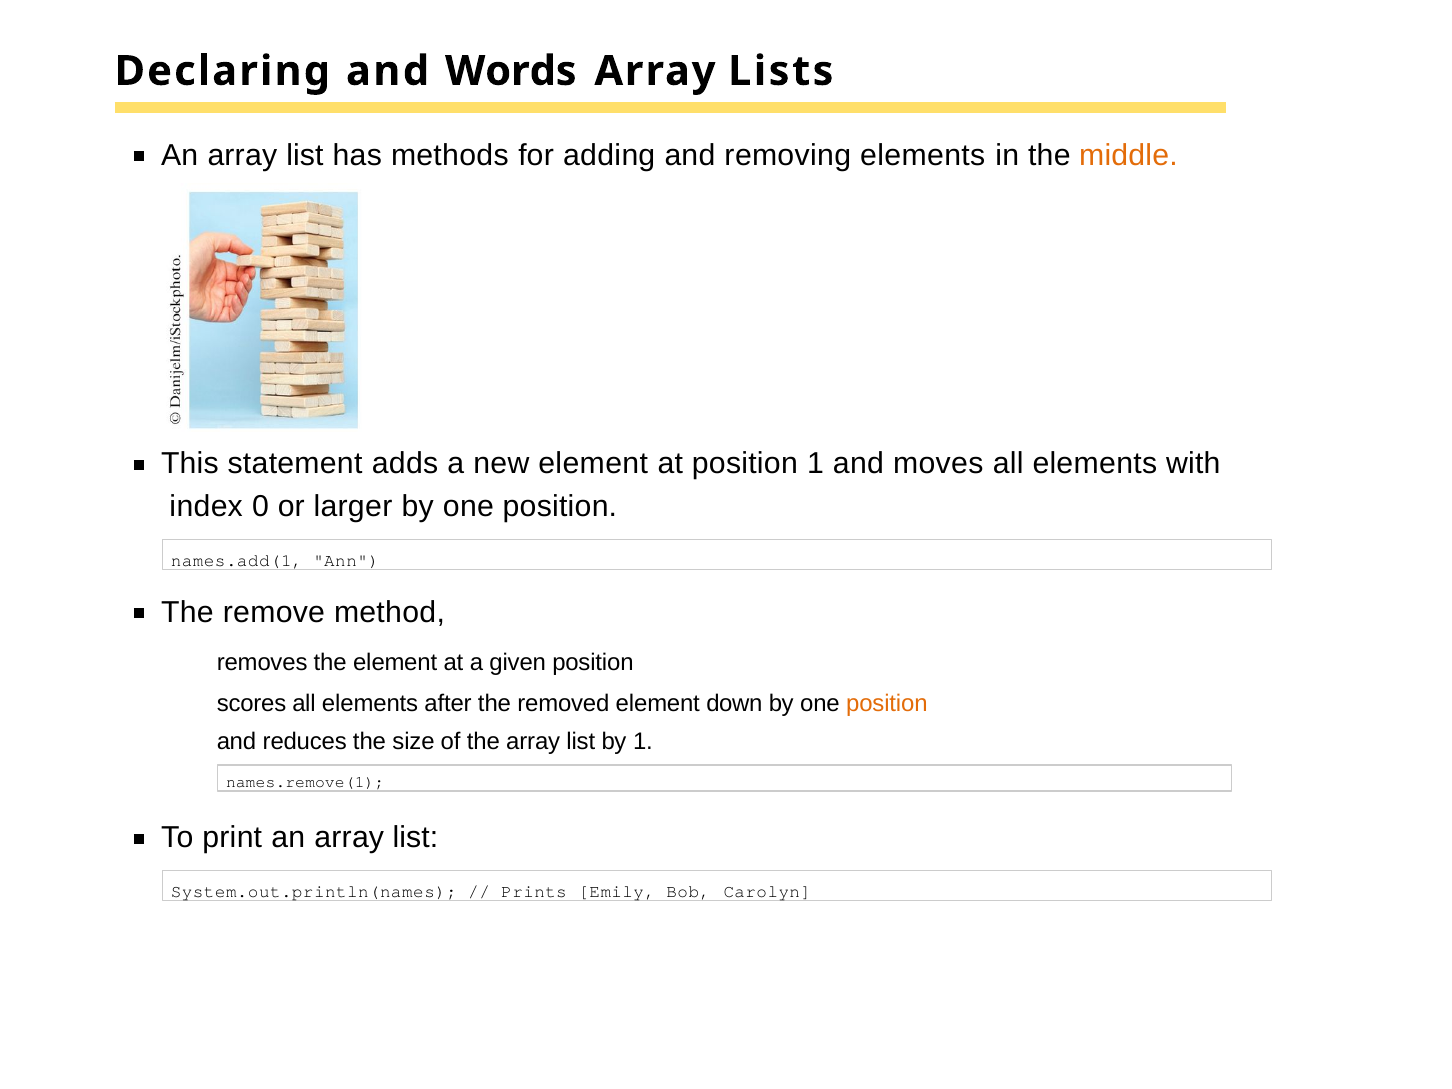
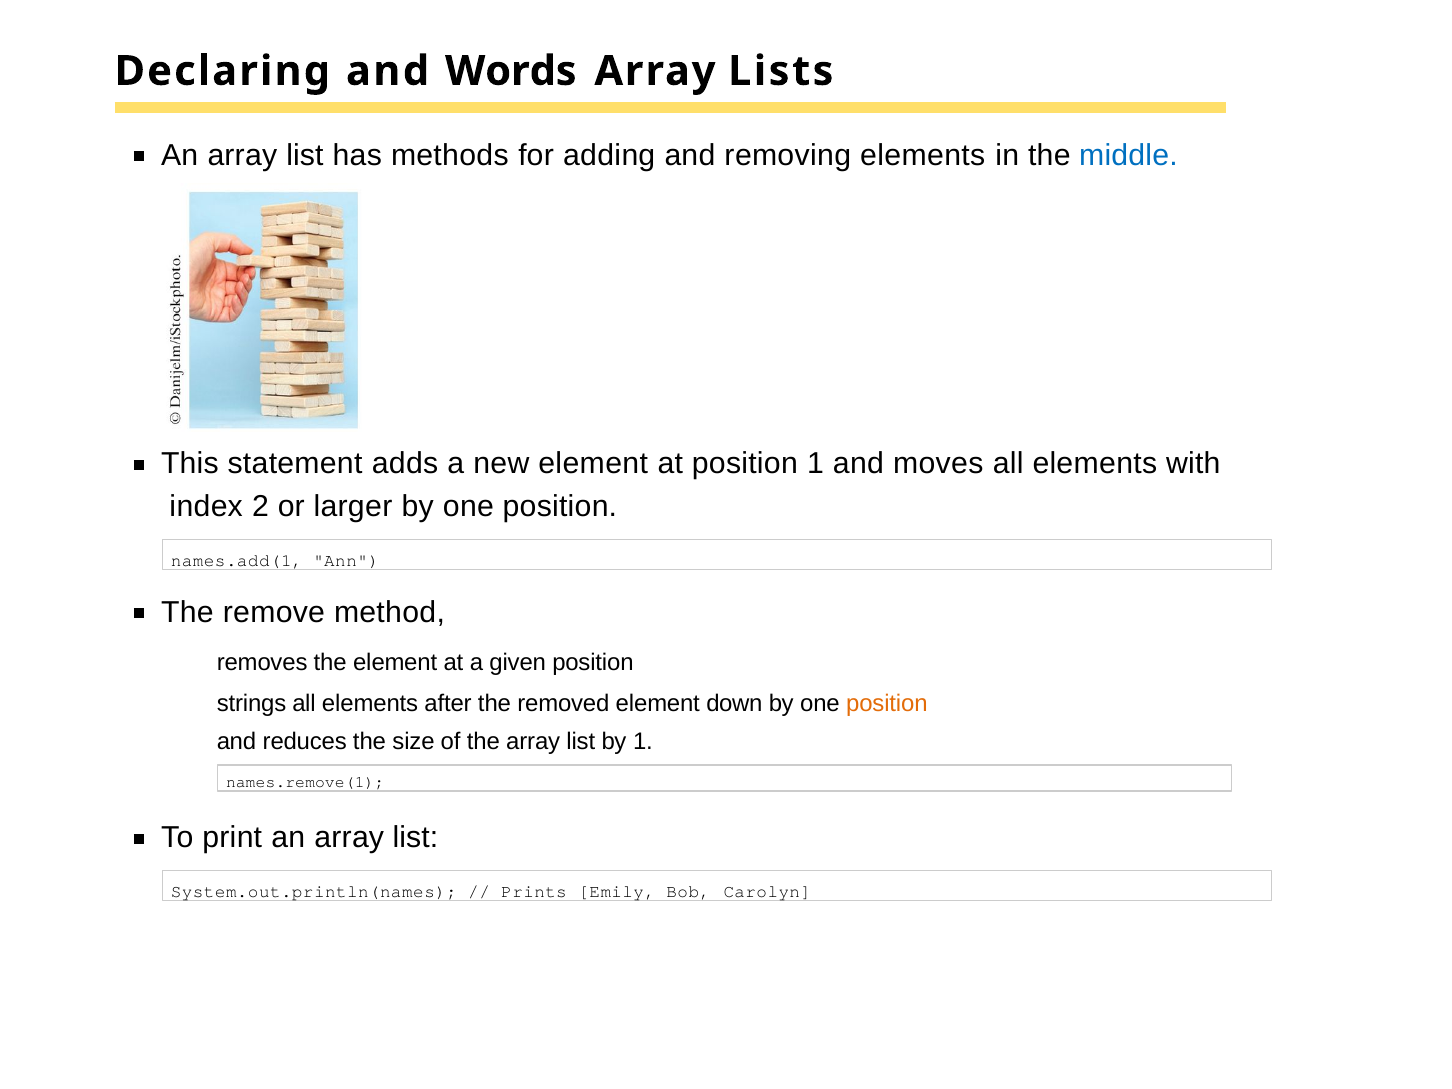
middle colour: orange -> blue
0: 0 -> 2
scores: scores -> strings
